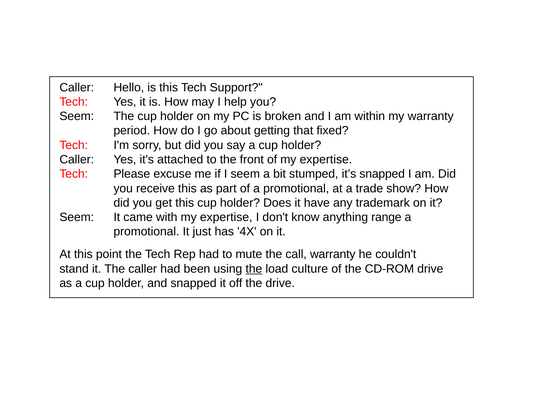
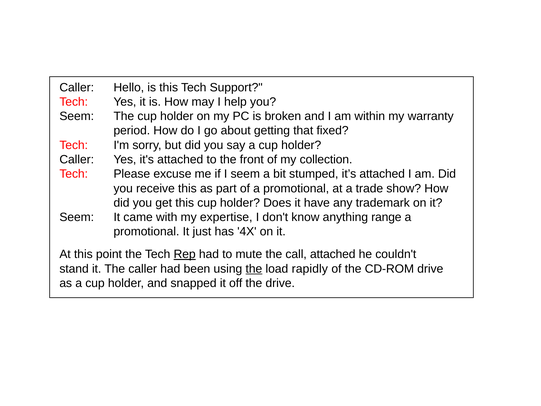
of my expertise: expertise -> collection
it’s snapped: snapped -> attached
Rep underline: none -> present
call warranty: warranty -> attached
culture: culture -> rapidly
